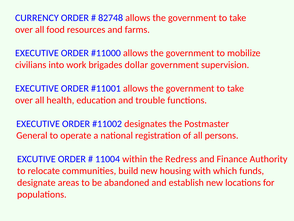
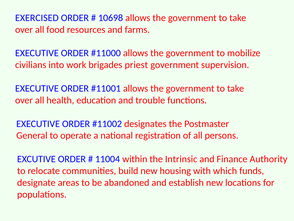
CURRENCY: CURRENCY -> EXERCISED
82748: 82748 -> 10698
dollar: dollar -> priest
Redress: Redress -> Intrinsic
